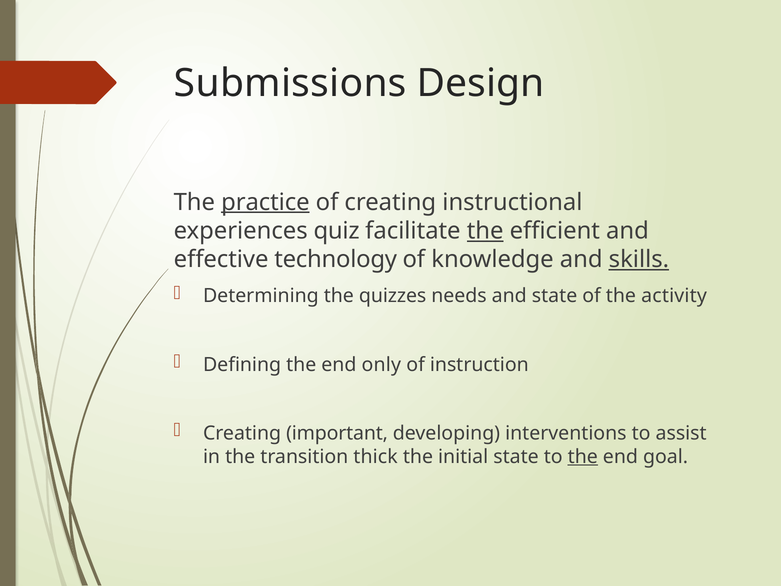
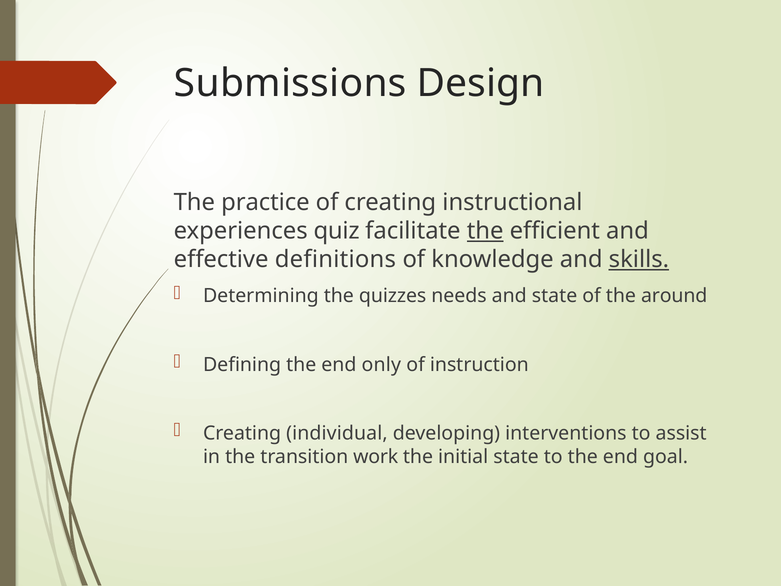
practice underline: present -> none
technology: technology -> definitions
activity: activity -> around
important: important -> individual
thick: thick -> work
the at (583, 456) underline: present -> none
